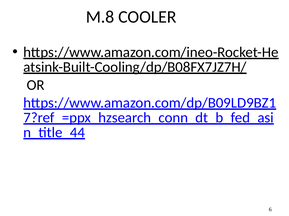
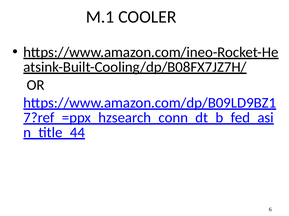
M.8: M.8 -> M.1
